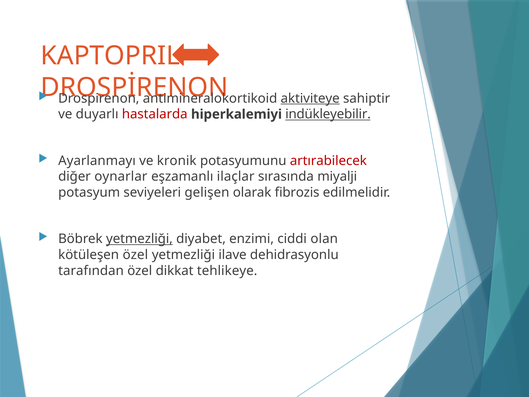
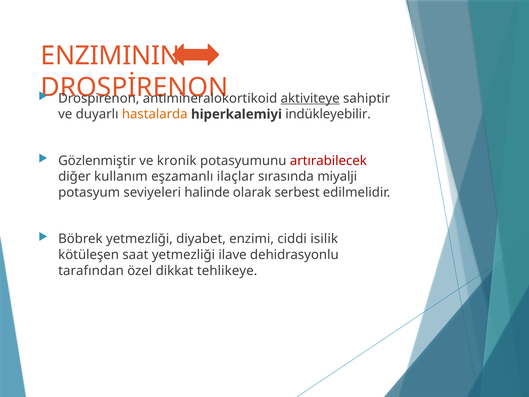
KAPTOPRIL: KAPTOPRIL -> ENZIMININ
hastalarda colour: red -> orange
indükleyebilir underline: present -> none
Ayarlanmayı: Ayarlanmayı -> Gözlenmiştir
oynarlar: oynarlar -> kullanım
gelişen: gelişen -> halinde
fibrozis: fibrozis -> serbest
yetmezliği at (139, 239) underline: present -> none
olan: olan -> isilik
kötüleşen özel: özel -> saat
